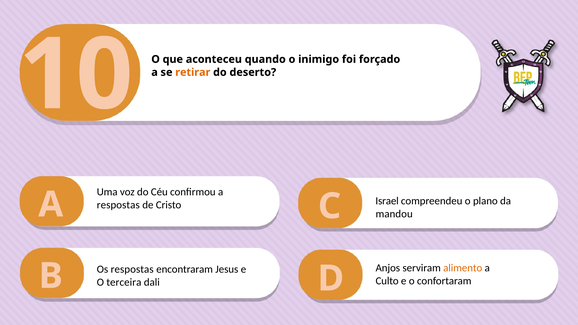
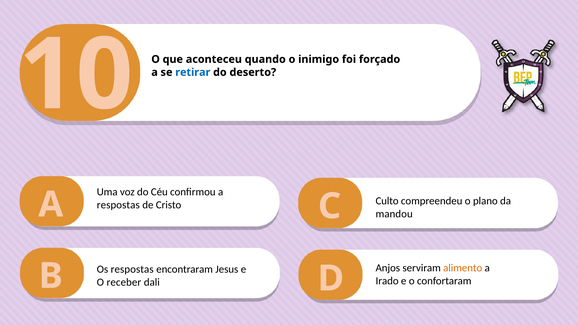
retirar colour: orange -> blue
Israel: Israel -> Culto
Culto: Culto -> Irado
terceira: terceira -> receber
